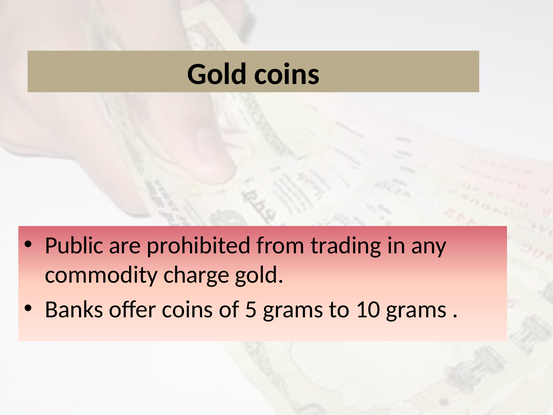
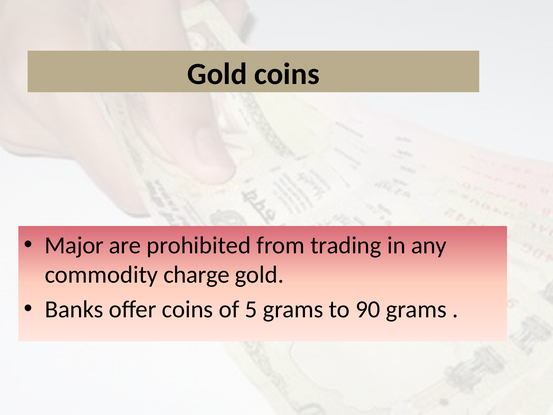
Public: Public -> Major
10: 10 -> 90
